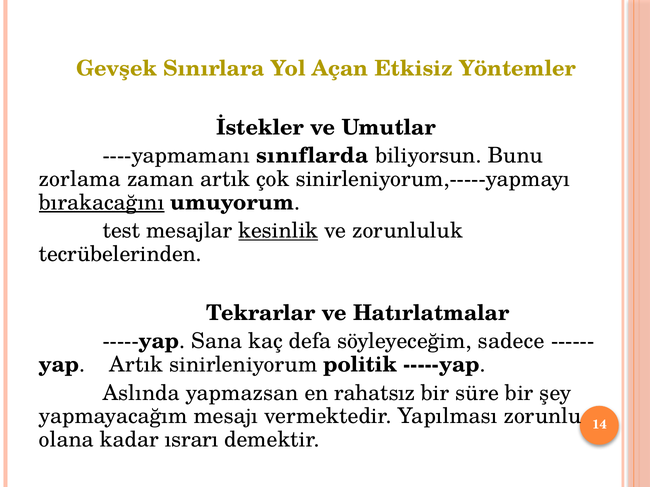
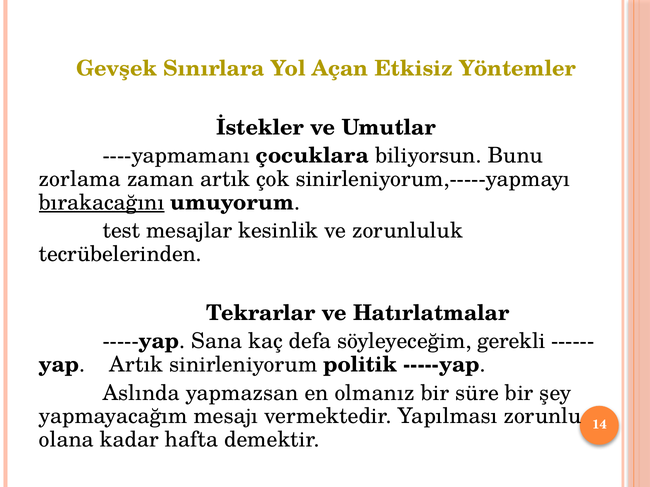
sınıflarda: sınıflarda -> çocuklara
kesinlik underline: present -> none
sadece: sadece -> gerekli
rahatsız: rahatsız -> olmanız
ısrarı: ısrarı -> hafta
